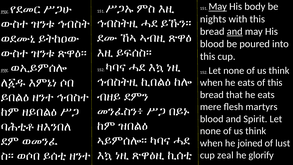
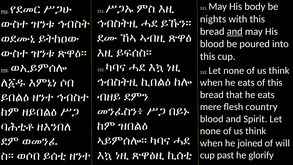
May at (218, 7) underline: present -> none
martyrs: martyrs -> country
lust: lust -> will
zeal: zeal -> past
